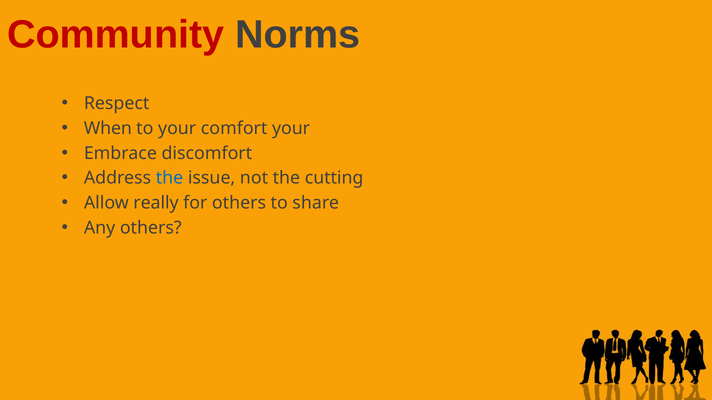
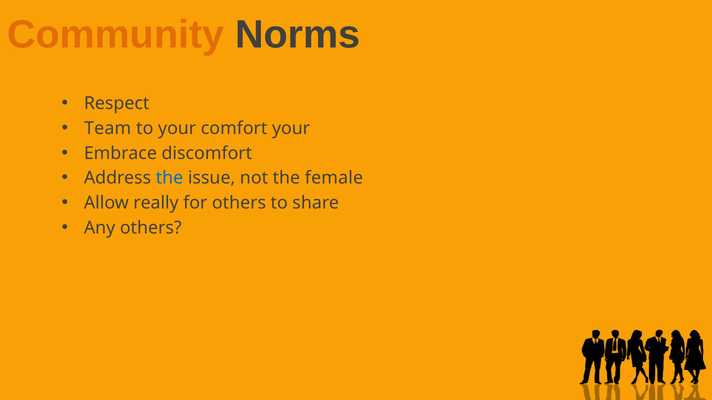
Community colour: red -> orange
When: When -> Team
cutting: cutting -> female
